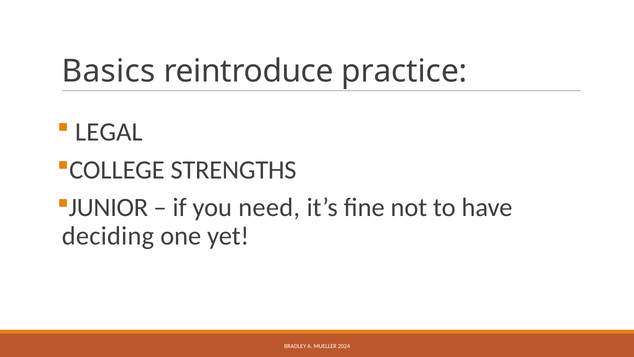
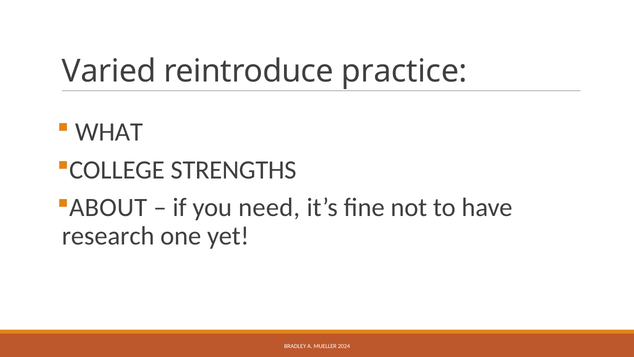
Basics: Basics -> Varied
LEGAL: LEGAL -> WHAT
JUNIOR: JUNIOR -> ABOUT
deciding: deciding -> research
